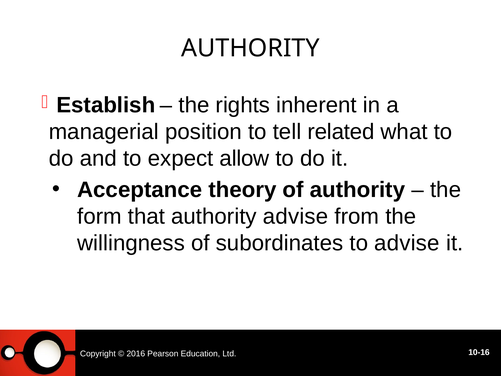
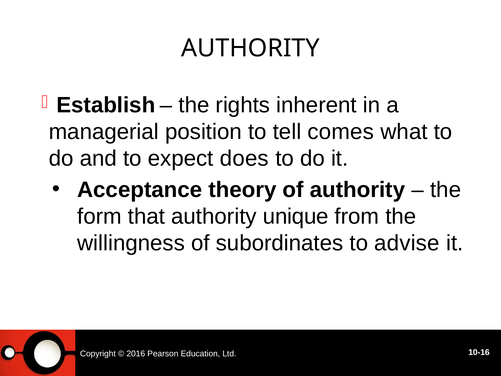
related: related -> comes
allow: allow -> does
authority advise: advise -> unique
